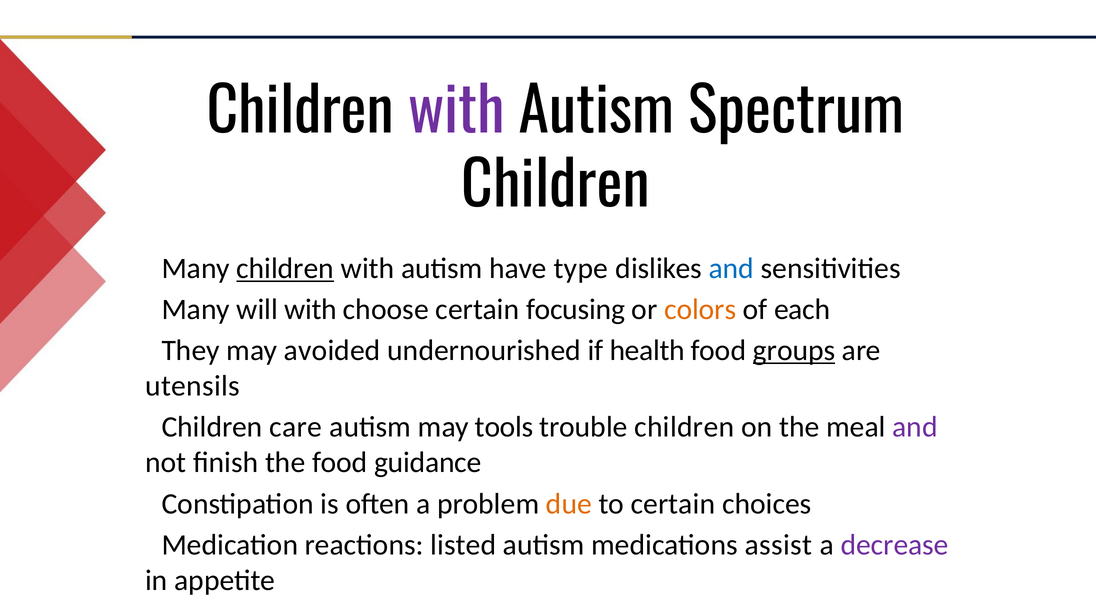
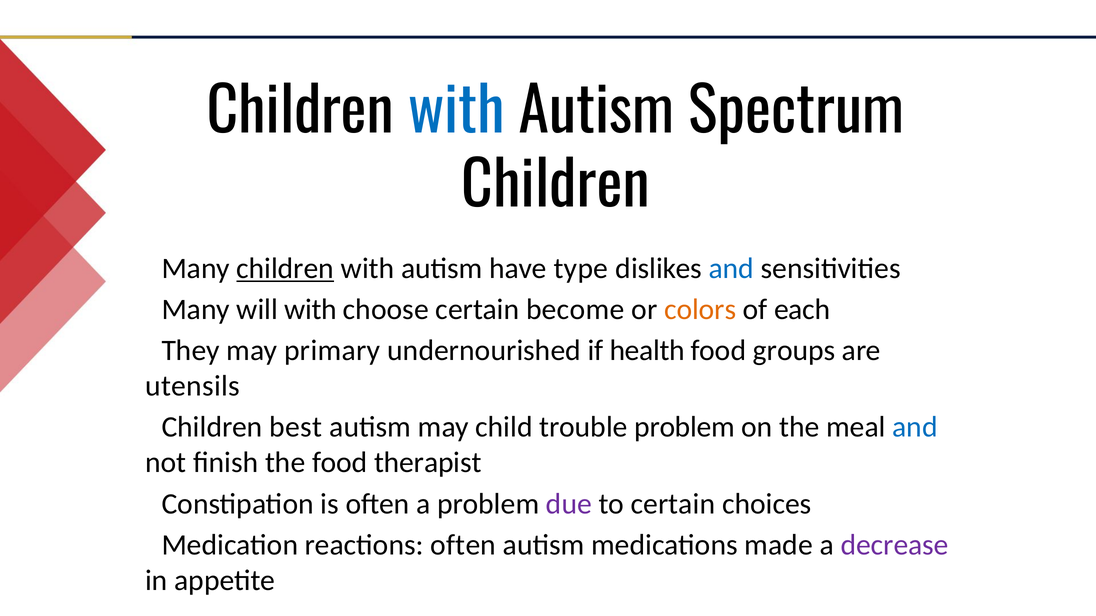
with at (456, 113) colour: purple -> blue
focusing: focusing -> become
avoided: avoided -> primary
groups underline: present -> none
care: care -> best
tools: tools -> child
trouble children: children -> problem
and at (915, 427) colour: purple -> blue
guidance: guidance -> therapist
due colour: orange -> purple
reactions listed: listed -> often
assist: assist -> made
